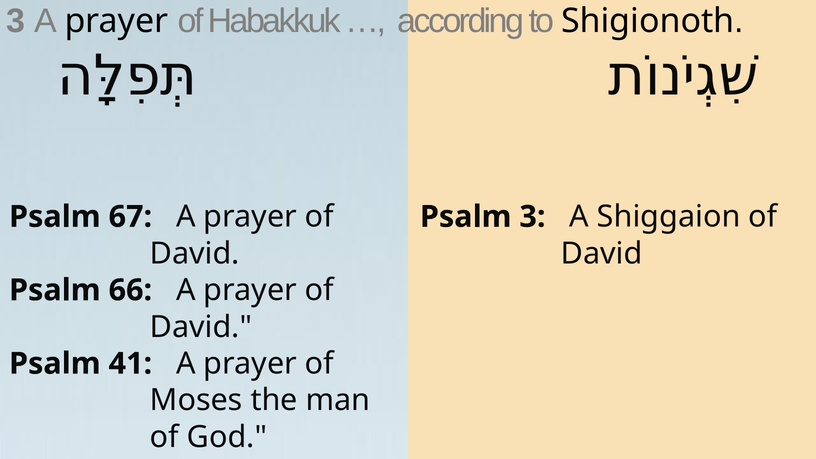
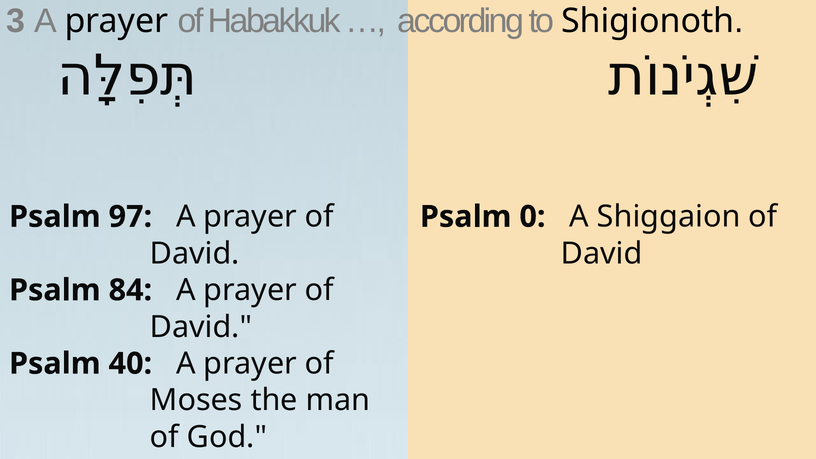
67: 67 -> 97
Psalm 3: 3 -> 0
66: 66 -> 84
41: 41 -> 40
